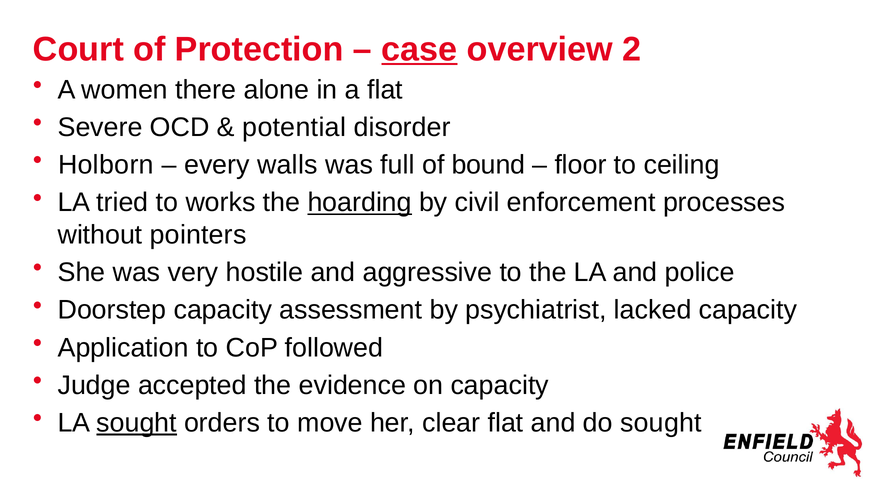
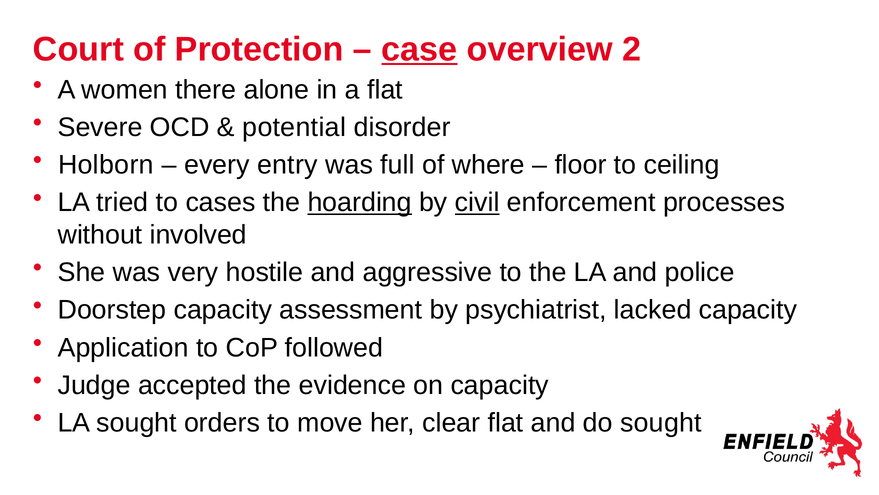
walls: walls -> entry
bound: bound -> where
works: works -> cases
civil underline: none -> present
pointers: pointers -> involved
sought at (137, 423) underline: present -> none
